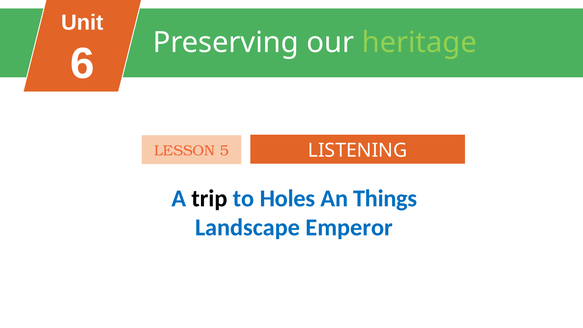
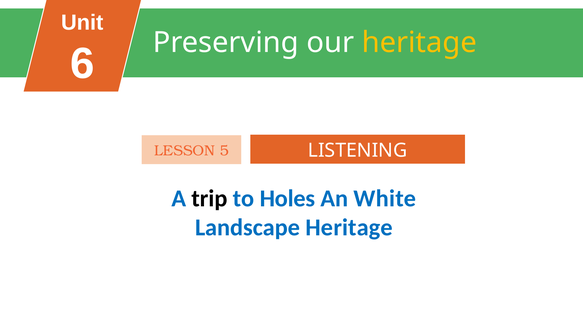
heritage at (419, 43) colour: light green -> yellow
Things: Things -> White
Landscape Emperor: Emperor -> Heritage
